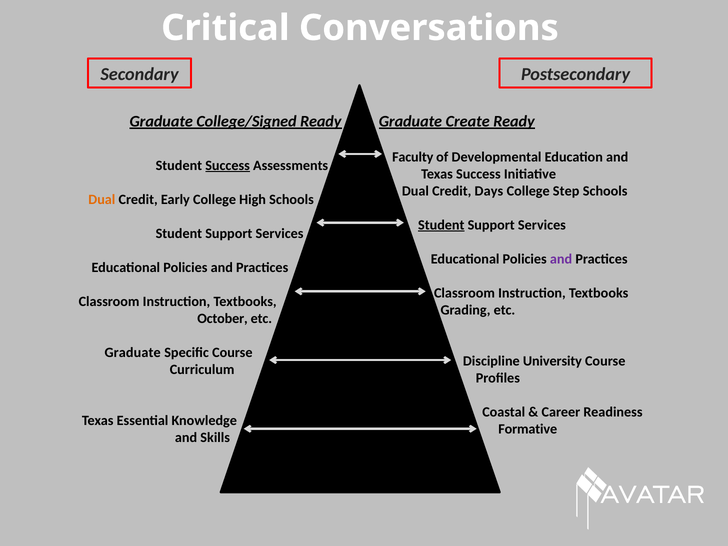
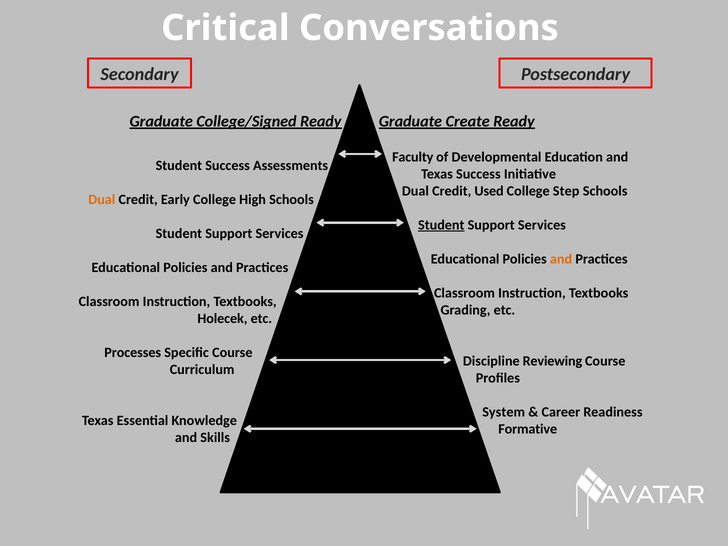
Success at (228, 165) underline: present -> none
Days: Days -> Used
and at (561, 259) colour: purple -> orange
October: October -> Holecek
Graduate at (133, 352): Graduate -> Processes
University: University -> Reviewing
Coastal: Coastal -> System
